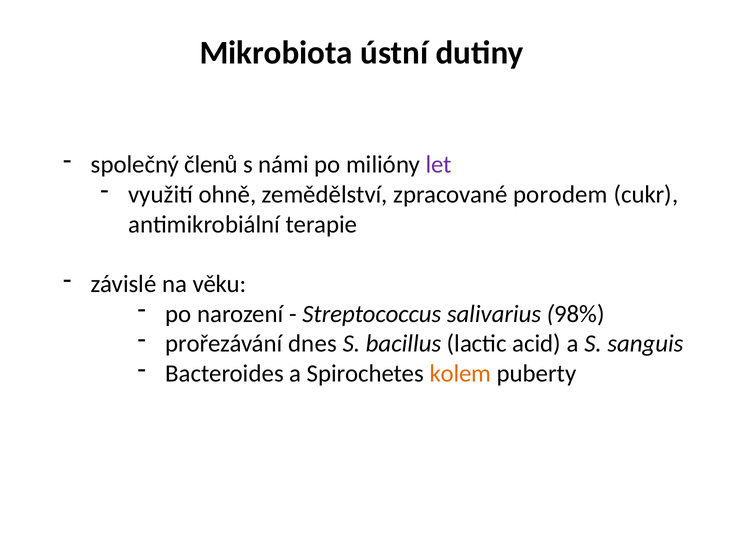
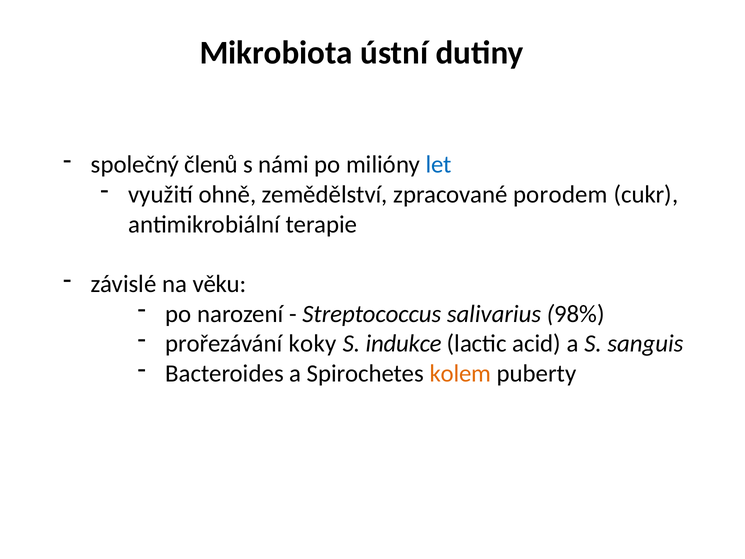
let colour: purple -> blue
dnes: dnes -> koky
bacillus: bacillus -> indukce
